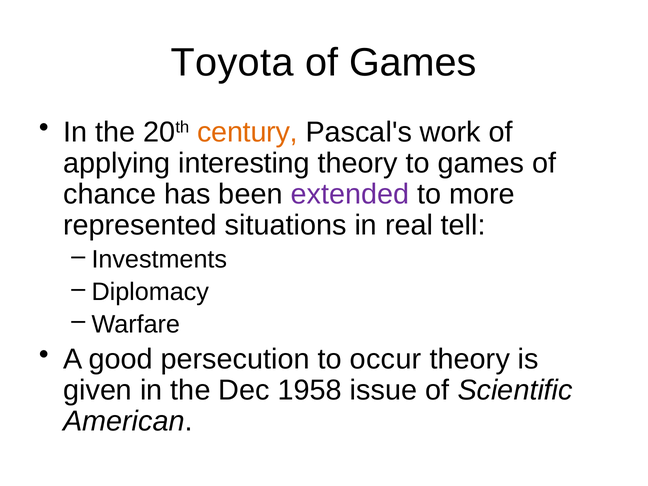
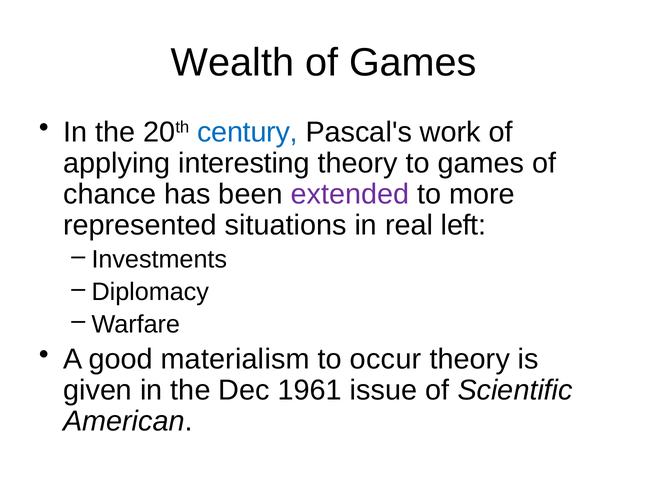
Toyota: Toyota -> Wealth
century colour: orange -> blue
tell: tell -> left
persecution: persecution -> materialism
1958: 1958 -> 1961
